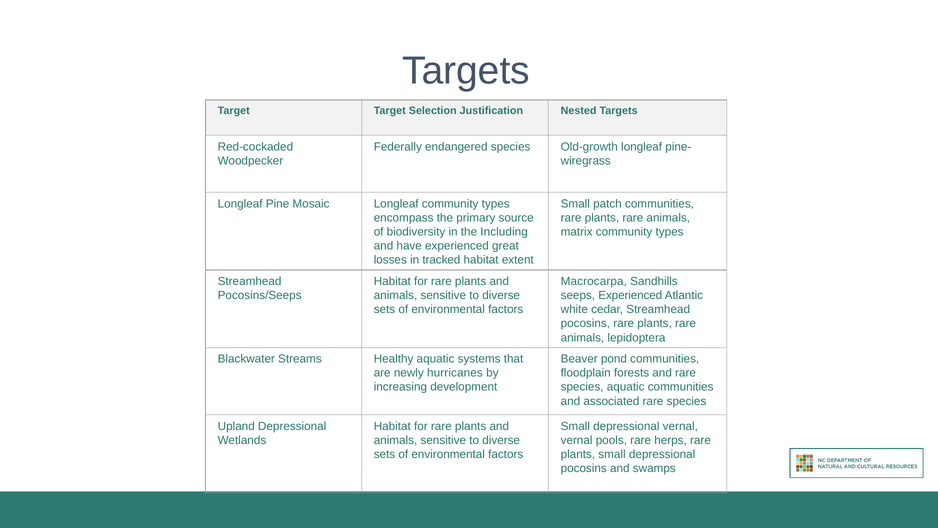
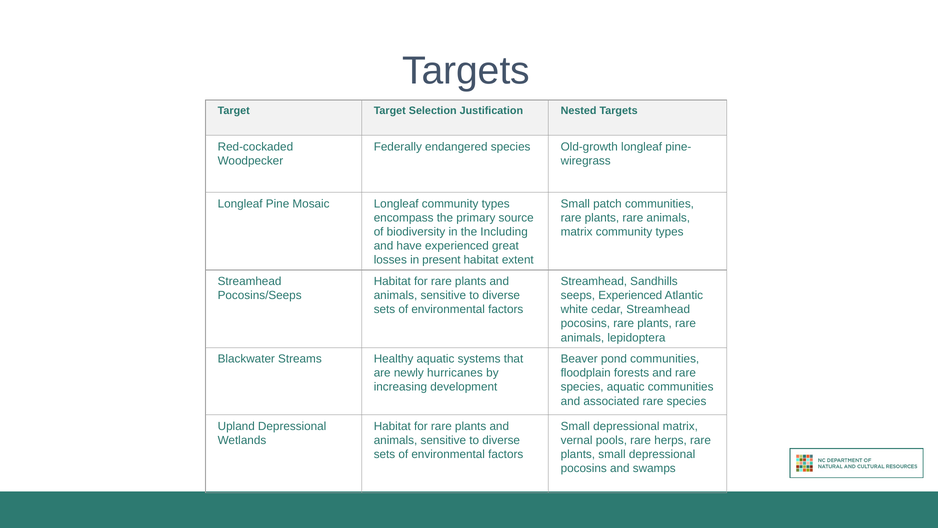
tracked: tracked -> present
Macrocarpa at (594, 281): Macrocarpa -> Streamhead
depressional vernal: vernal -> matrix
